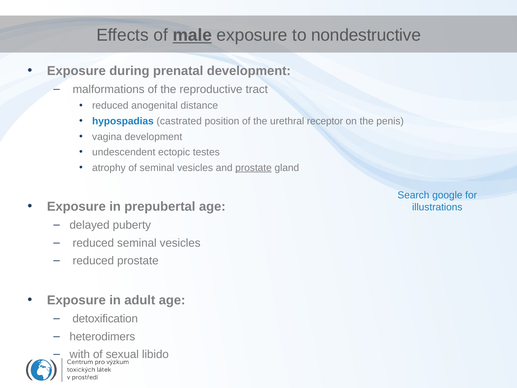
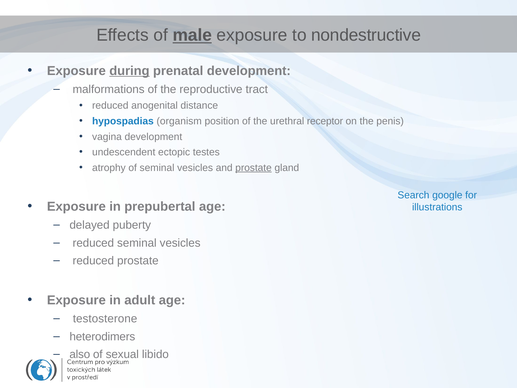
during underline: none -> present
castrated: castrated -> organism
detoxification: detoxification -> testosterone
with: with -> also
